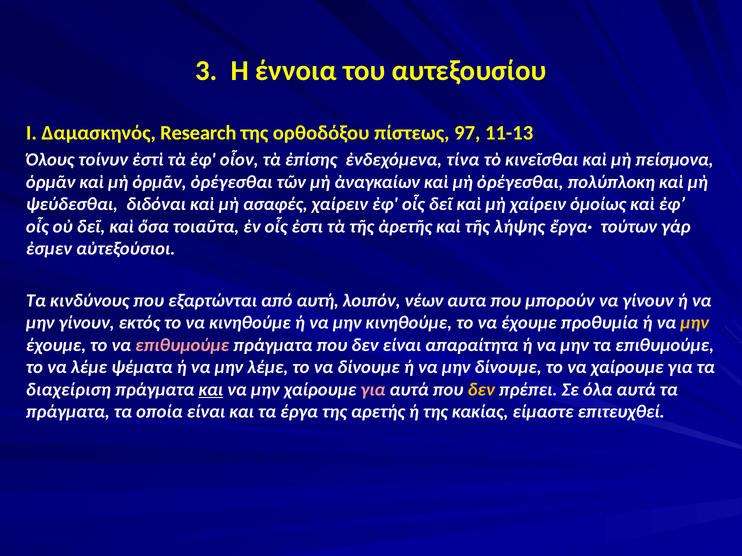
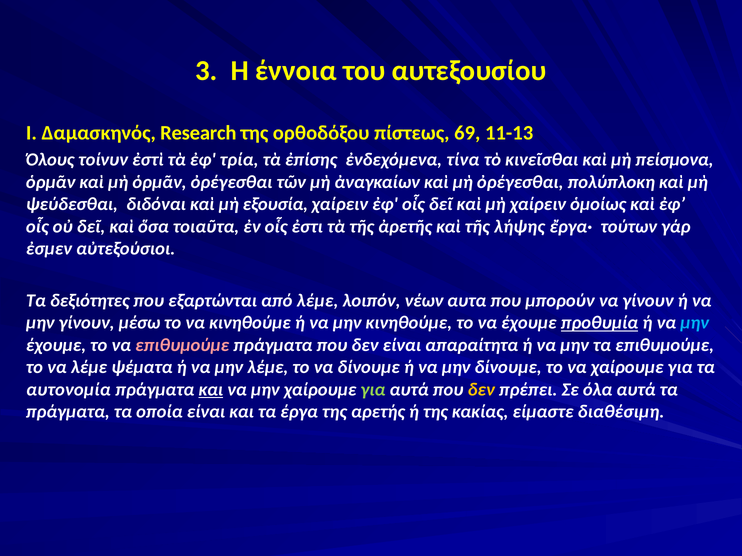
97: 97 -> 69
οἷον: οἷον -> τρία
ασαφές: ασαφές -> εξουσία
κινδύνους: κινδύνους -> δεξιότητες
από αυτή: αυτή -> λέμε
εκτός: εκτός -> μέσω
προθυμία underline: none -> present
μην at (695, 323) colour: yellow -> light blue
διαχείριση: διαχείριση -> αυτονομία
για at (373, 390) colour: pink -> light green
επιτευχθεί: επιτευχθεί -> διαθέσιμη
